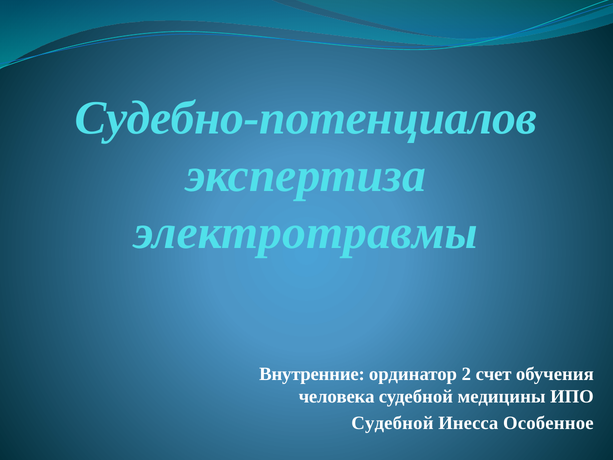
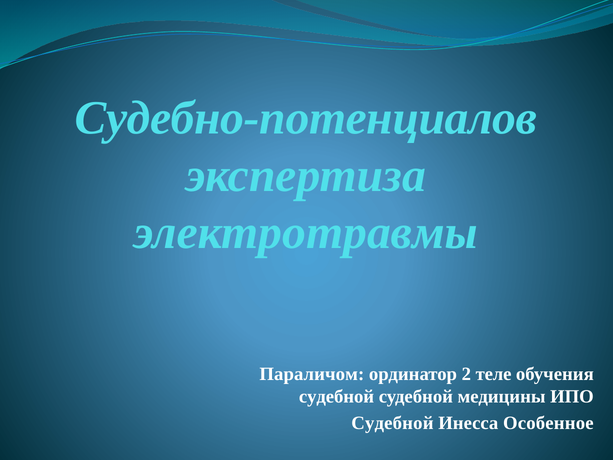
Внутренние: Внутренние -> Параличом
счет: счет -> теле
человека at (337, 396): человека -> судебной
